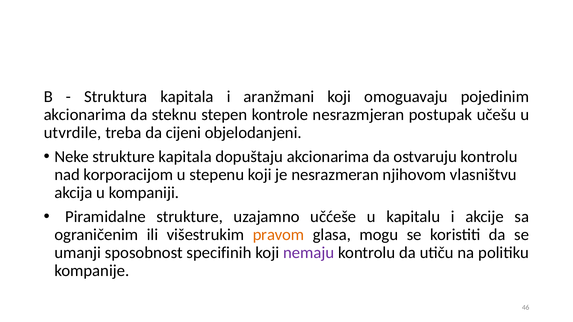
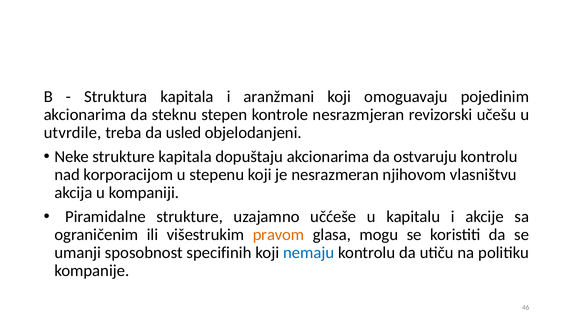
postupak: postupak -> revizorski
cijeni: cijeni -> usled
nemaju colour: purple -> blue
